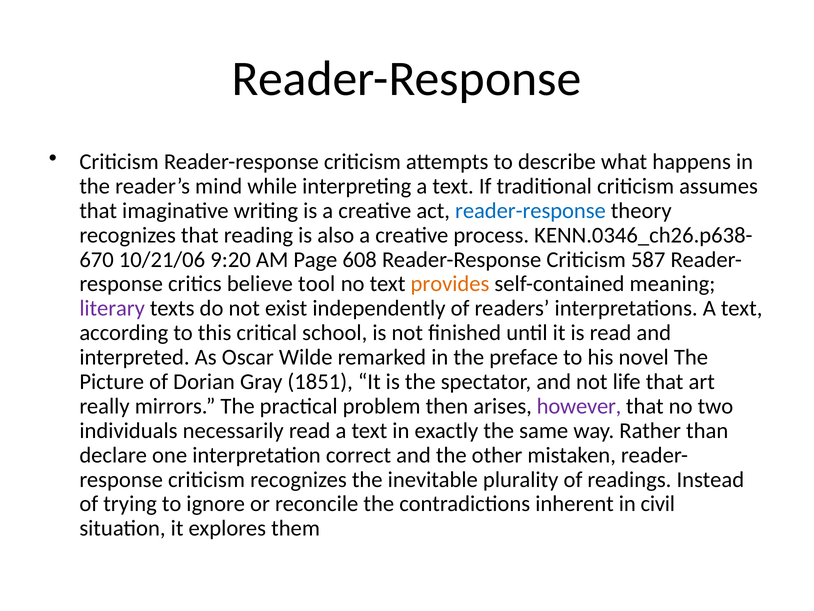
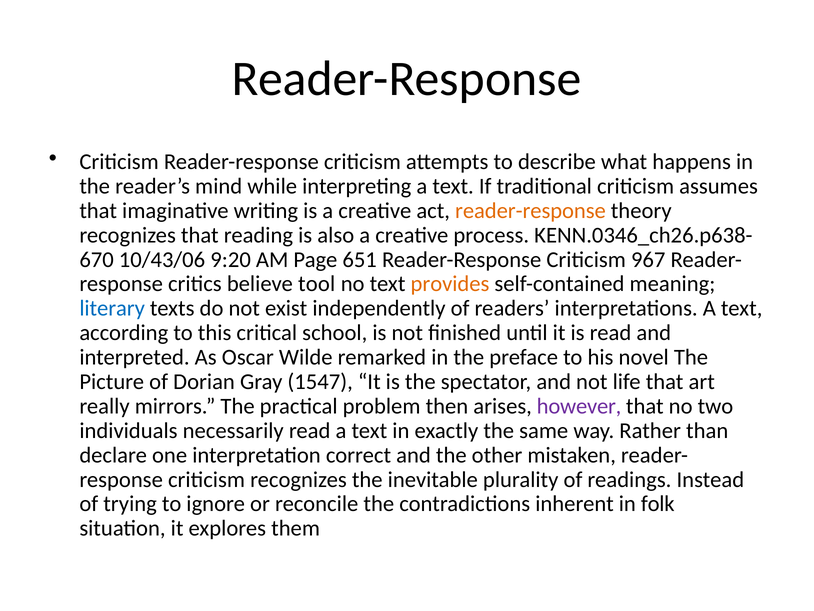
reader-response at (530, 211) colour: blue -> orange
10/21/06: 10/21/06 -> 10/43/06
608: 608 -> 651
587: 587 -> 967
literary colour: purple -> blue
1851: 1851 -> 1547
civil: civil -> folk
